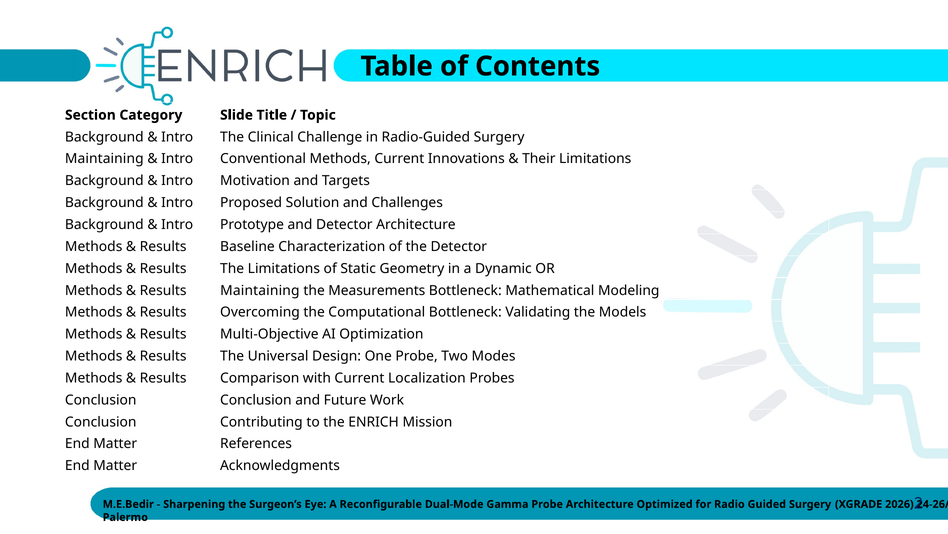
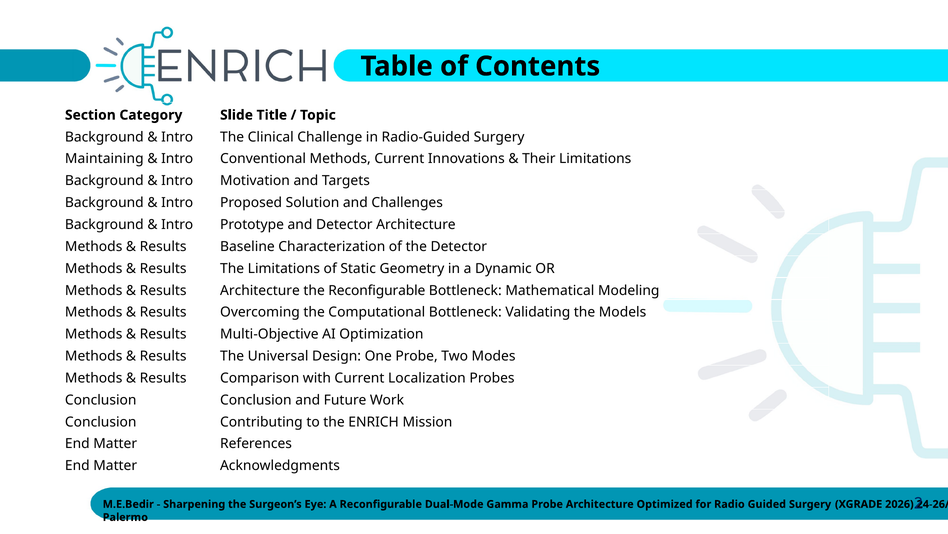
Results Maintaining: Maintaining -> Architecture
the Measurements: Measurements -> Reconfigurable
